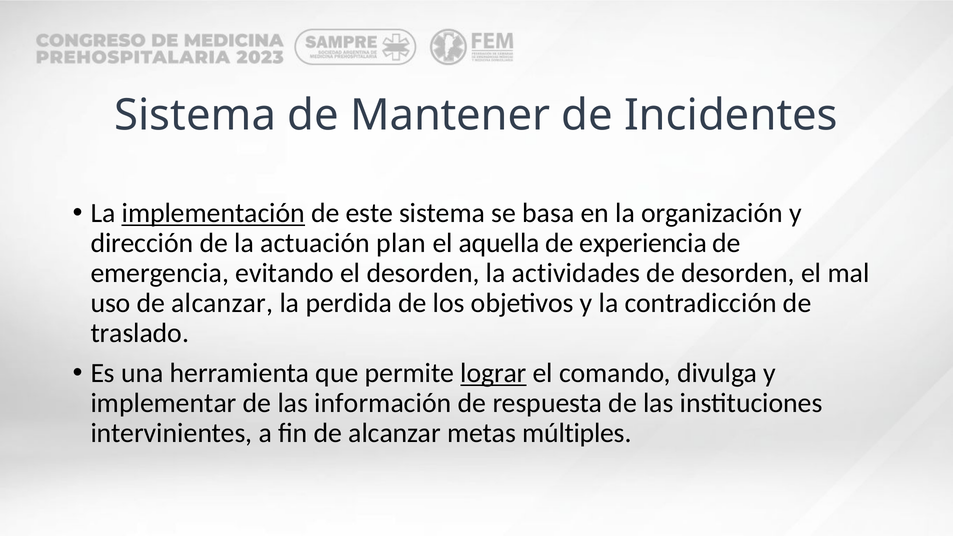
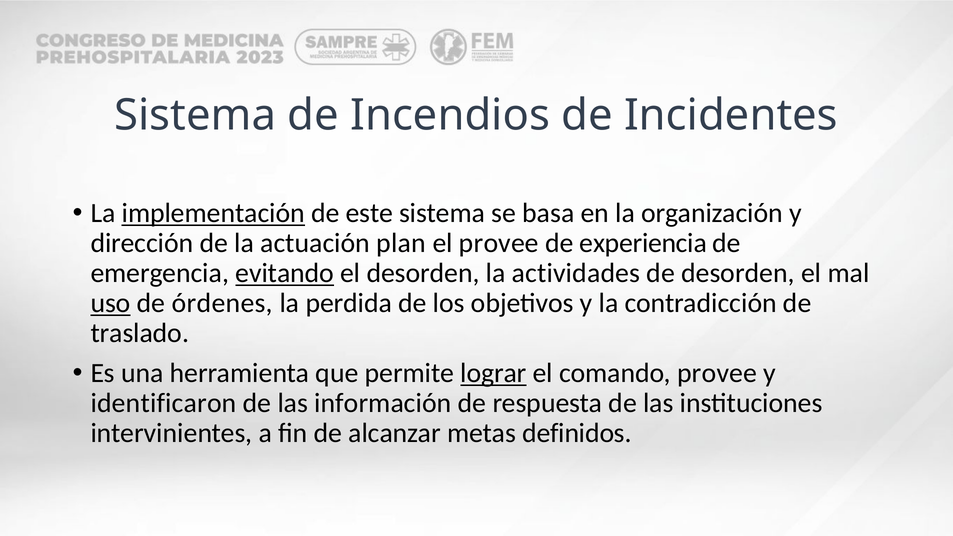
Mantener: Mantener -> Incendios
el aquella: aquella -> provee
evitando underline: none -> present
uso underline: none -> present
alcanzar at (222, 303): alcanzar -> órdenes
comando divulga: divulga -> provee
implementar: implementar -> identificaron
múltiples: múltiples -> definidos
